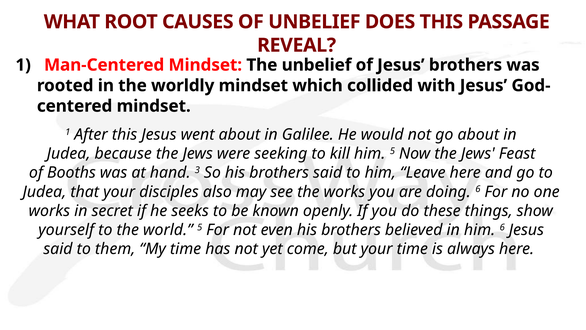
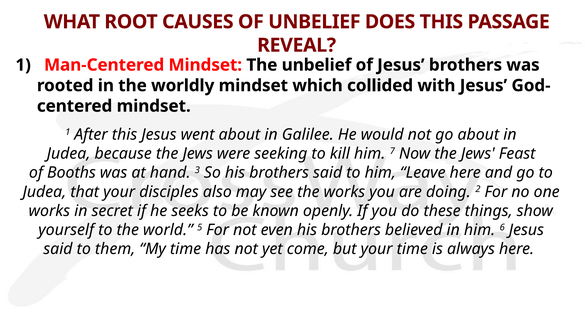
him 5: 5 -> 7
doing 6: 6 -> 2
